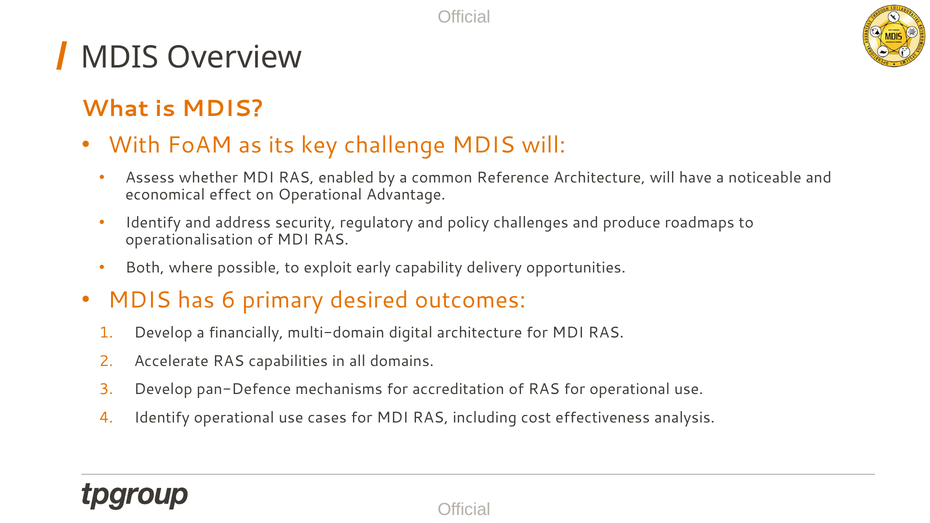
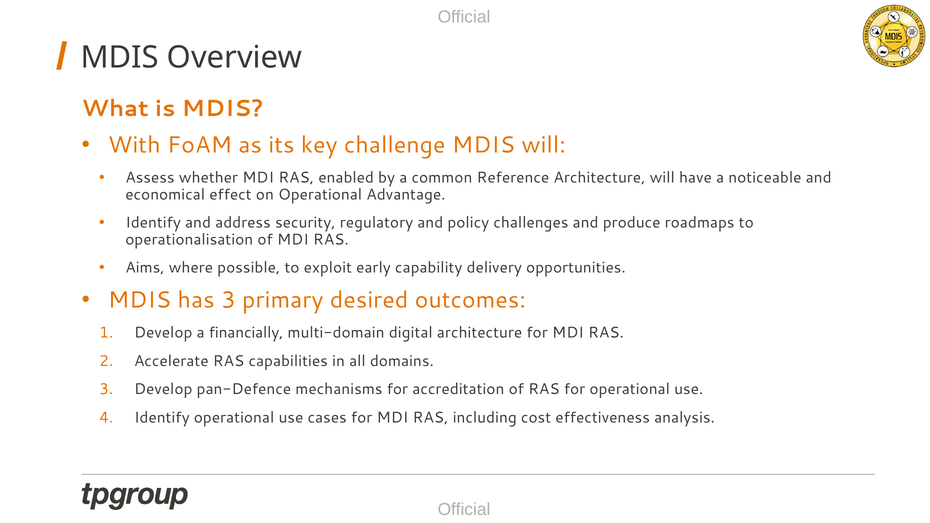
Both: Both -> Aims
has 6: 6 -> 3
